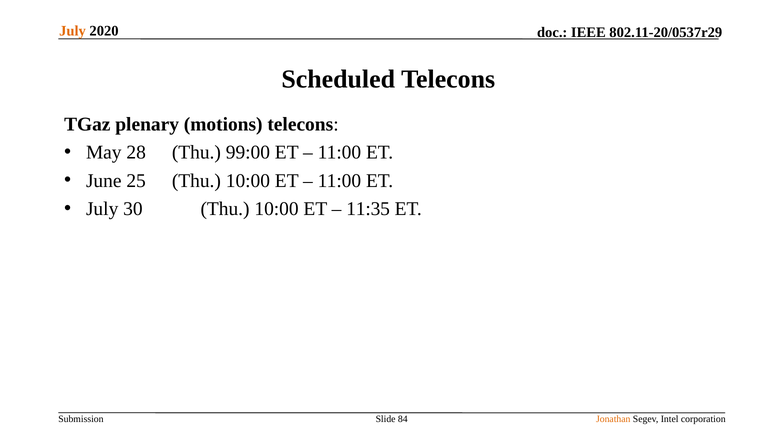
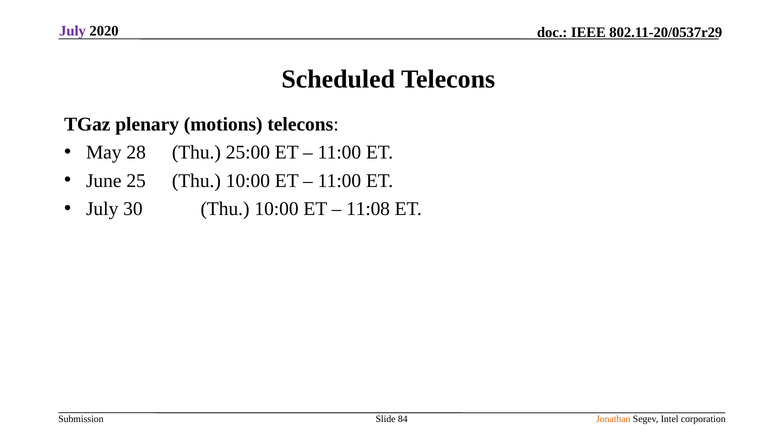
July at (73, 31) colour: orange -> purple
99:00: 99:00 -> 25:00
11:35: 11:35 -> 11:08
